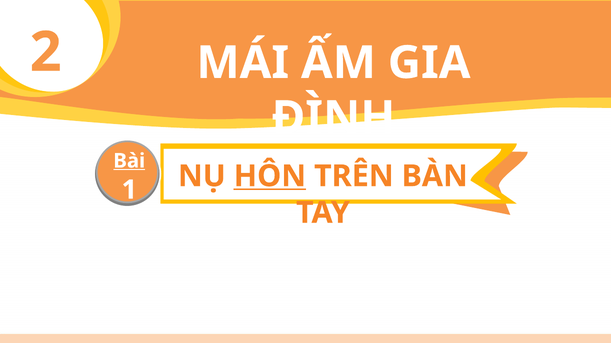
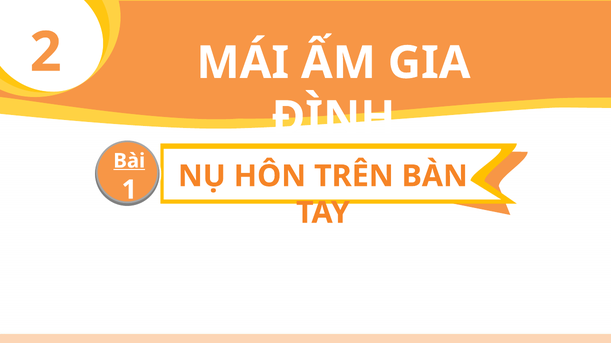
HÔN underline: present -> none
